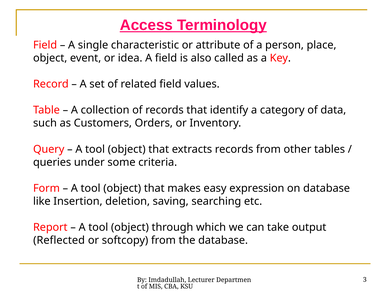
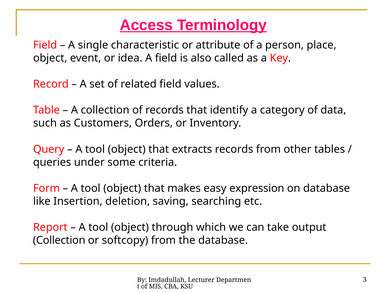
Reflected at (59, 240): Reflected -> Collection
